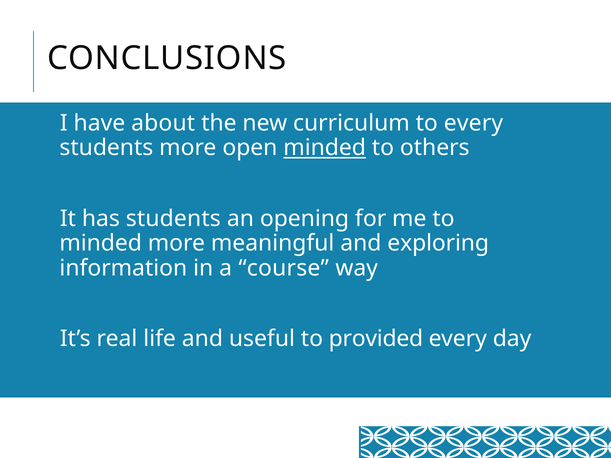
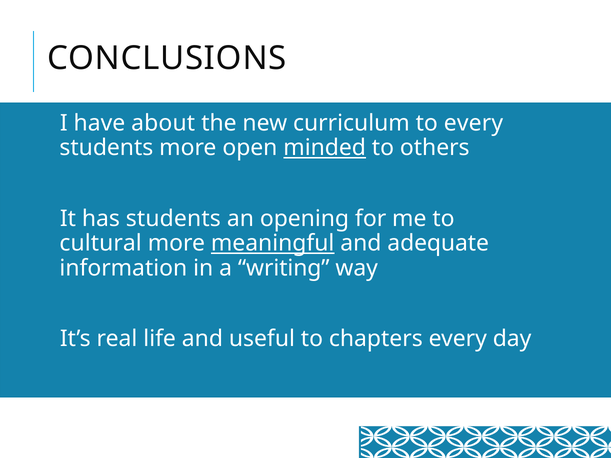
minded at (101, 243): minded -> cultural
meaningful underline: none -> present
exploring: exploring -> adequate
course: course -> writing
provided: provided -> chapters
